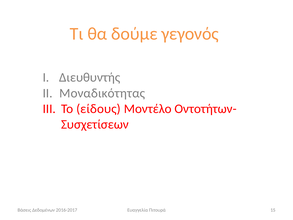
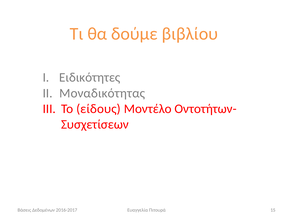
γεγονός: γεγονός -> βιβλίου
Διευθυντής: Διευθυντής -> Ειδικότητες
